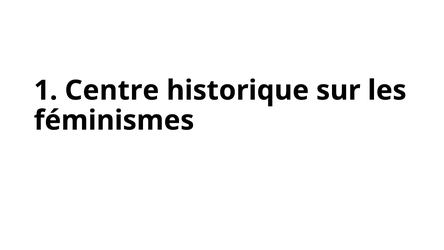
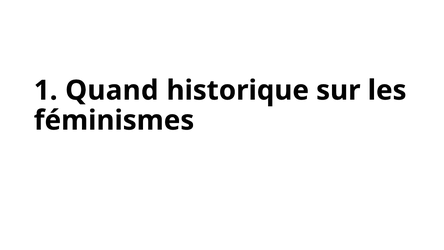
Centre: Centre -> Quand
